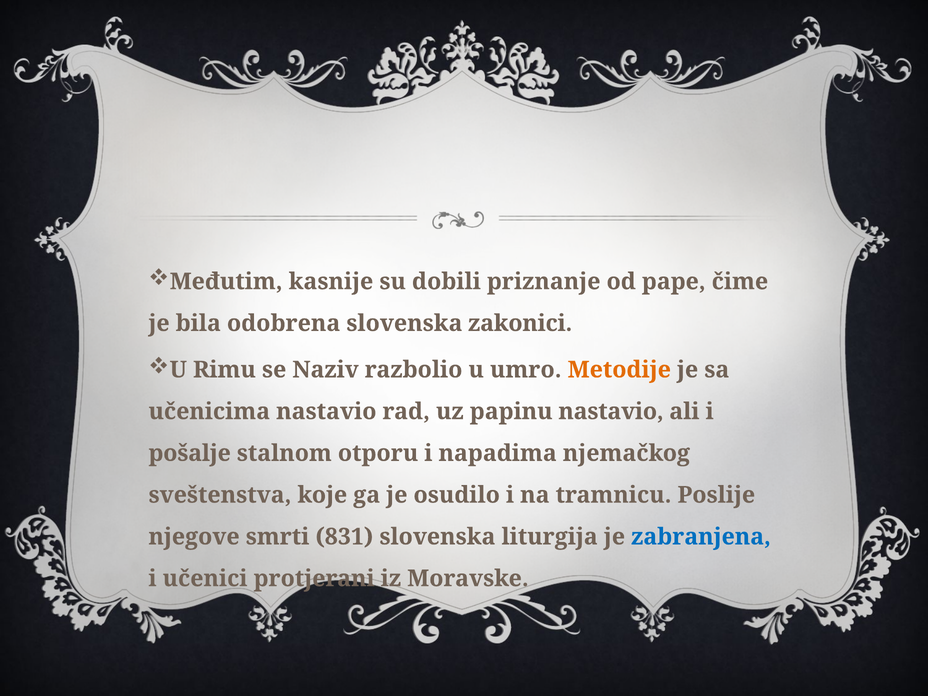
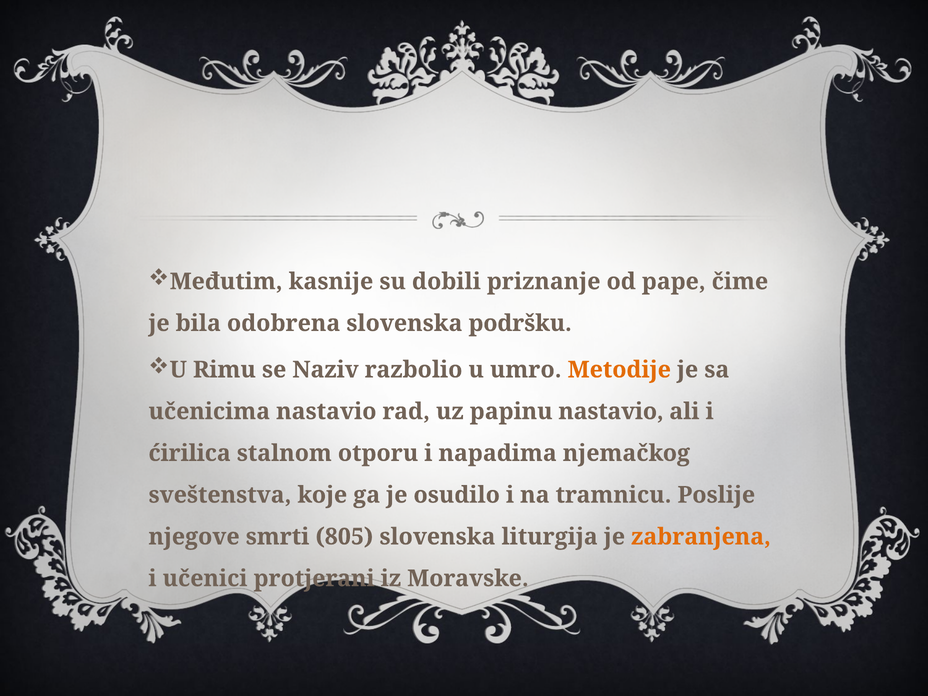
zakonici: zakonici -> podršku
pošalje: pošalje -> ćirilica
831: 831 -> 805
zabranjena colour: blue -> orange
